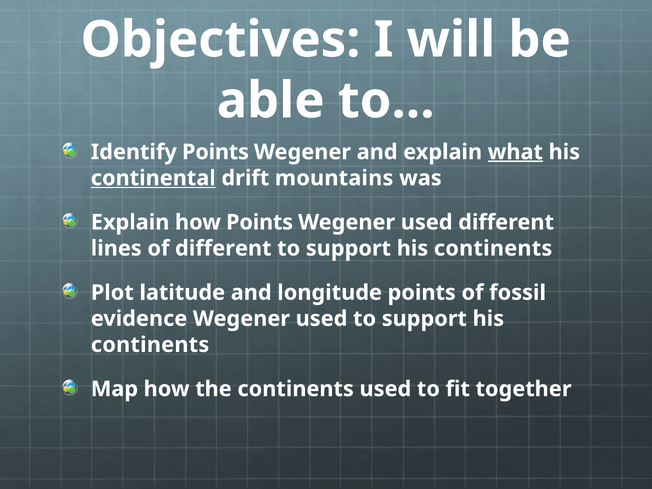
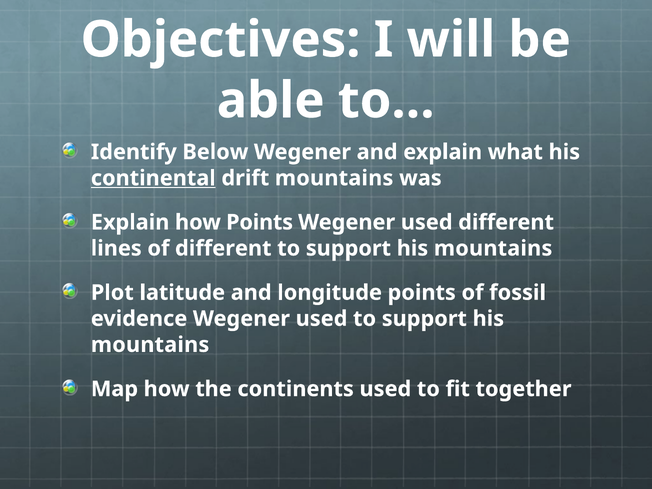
Identify Points: Points -> Below
what underline: present -> none
continents at (493, 248): continents -> mountains
continents at (150, 345): continents -> mountains
